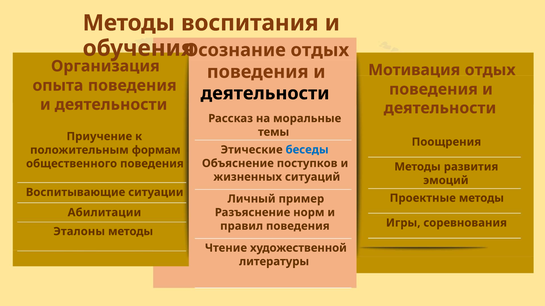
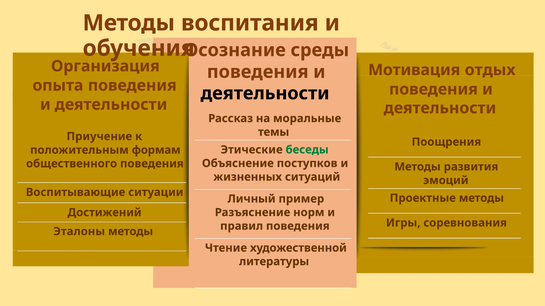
Осознание отдых: отдых -> среды
беседы colour: blue -> green
Абилитации: Абилитации -> Достижений
